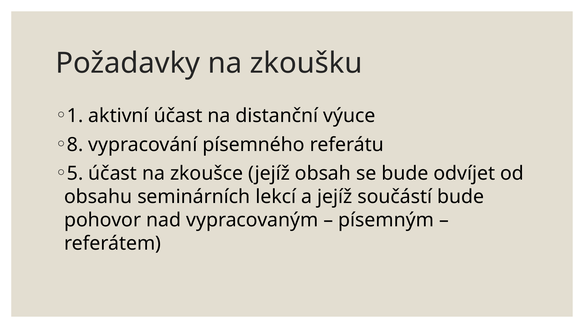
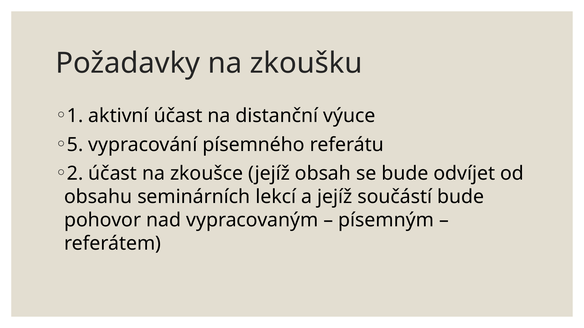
8: 8 -> 5
5: 5 -> 2
